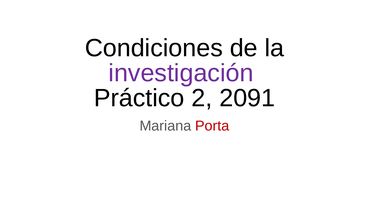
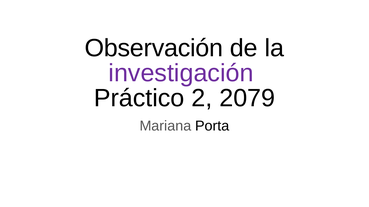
Condiciones: Condiciones -> Observación
2091: 2091 -> 2079
Porta colour: red -> black
